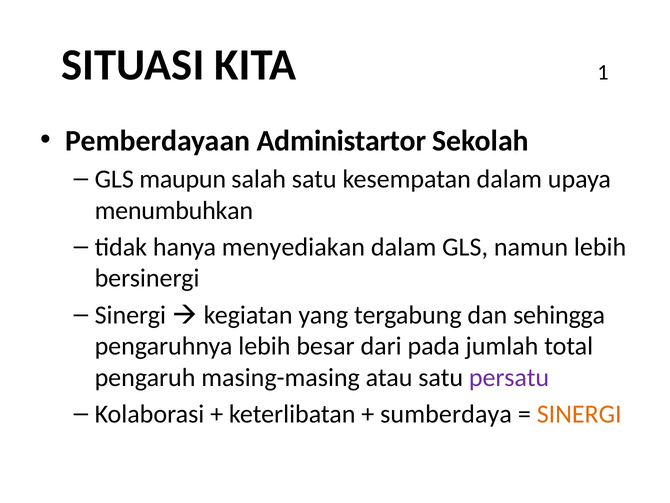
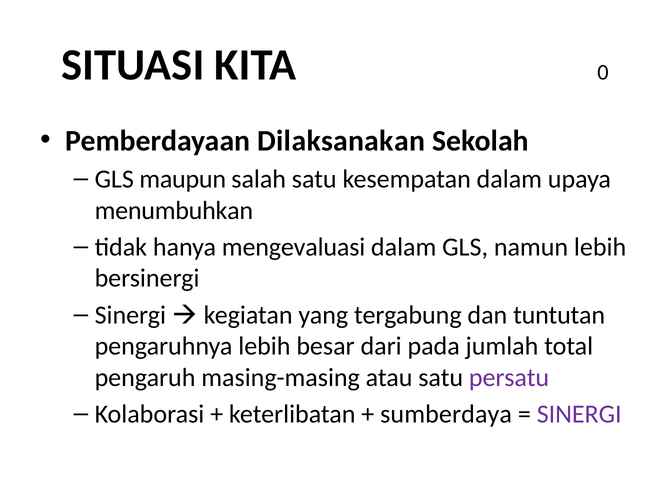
1: 1 -> 0
Administartor: Administartor -> Dilaksanakan
menyediakan: menyediakan -> mengevaluasi
sehingga: sehingga -> tuntutan
SINERGI at (579, 414) colour: orange -> purple
